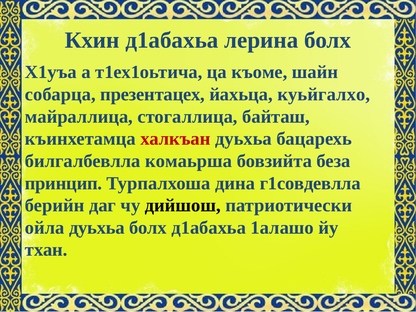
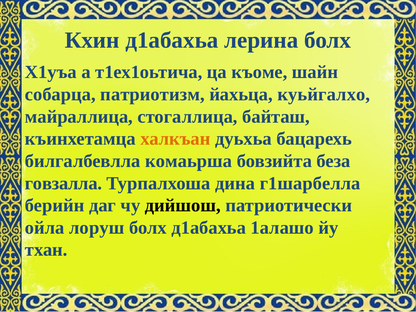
презентацех: презентацех -> патриотизм
халкъан colour: red -> orange
принцип: принцип -> говзалла
г1совдевлла: г1совдевлла -> г1шарбелла
ойла дуьхьа: дуьхьа -> лоруш
